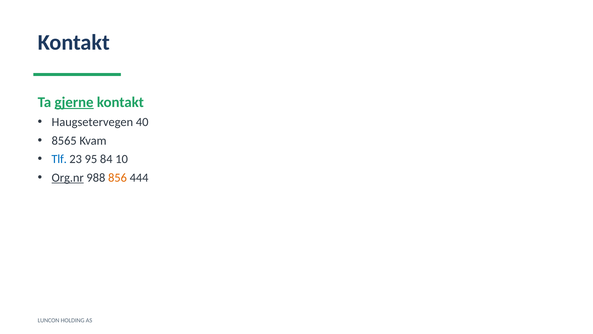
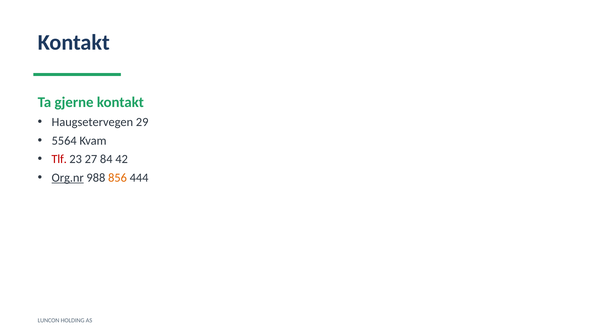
gjerne underline: present -> none
40: 40 -> 29
8565: 8565 -> 5564
Tlf colour: blue -> red
95: 95 -> 27
10: 10 -> 42
